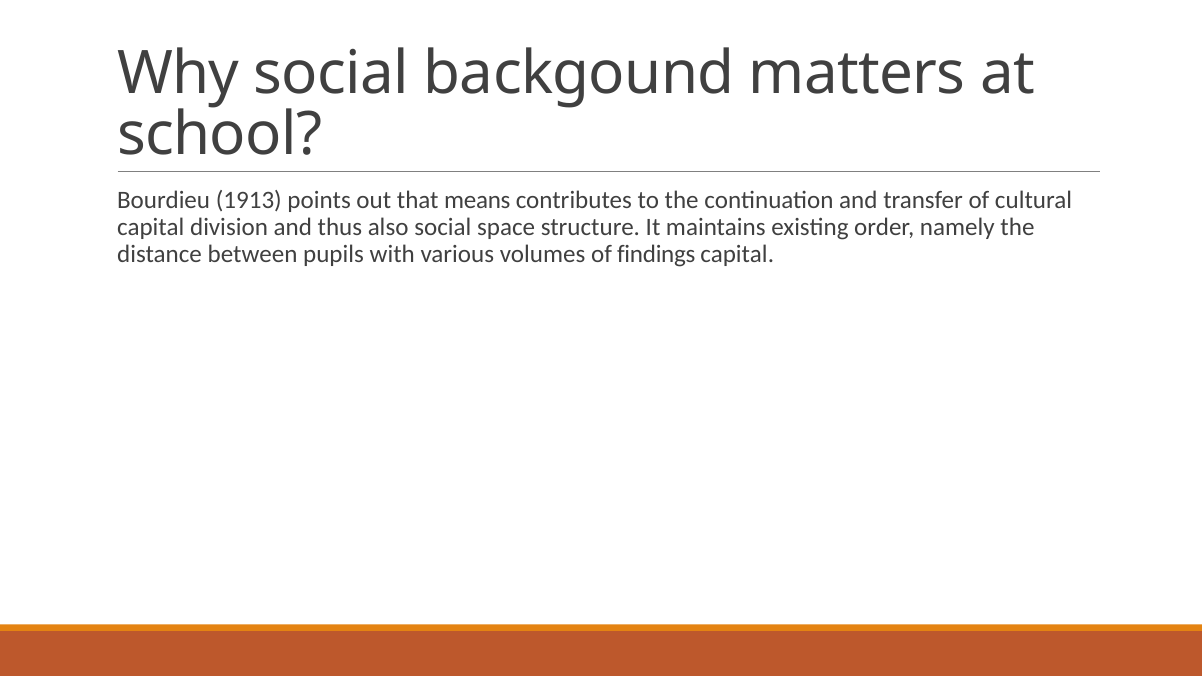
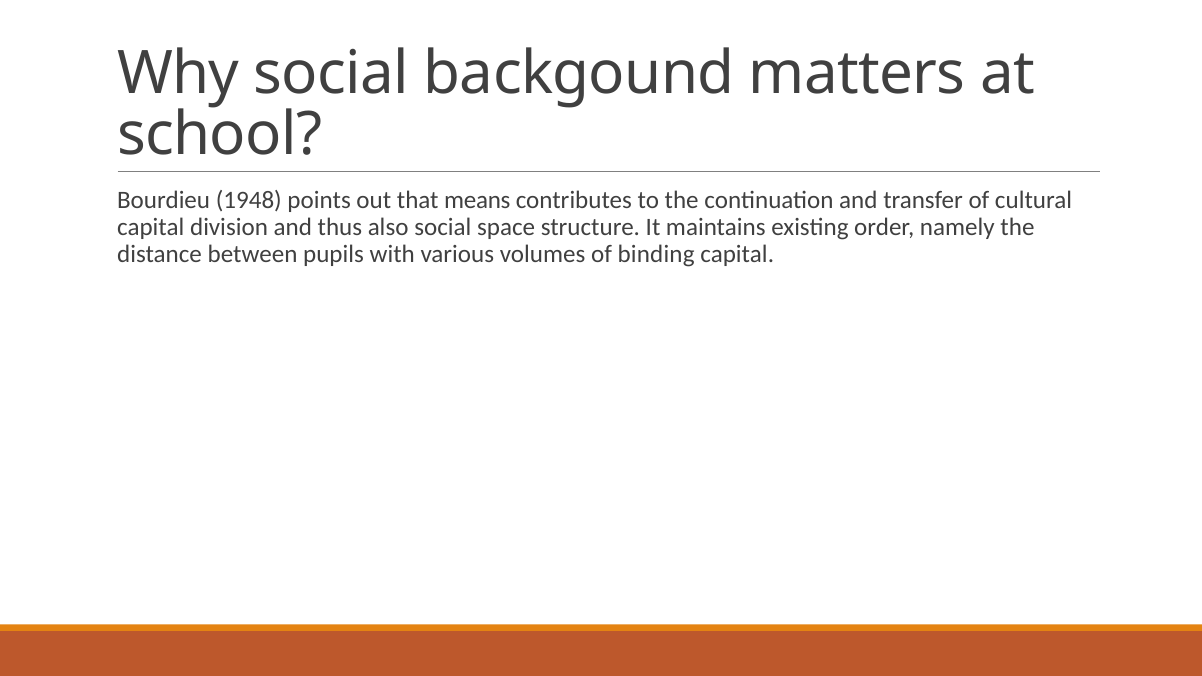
1913: 1913 -> 1948
findings: findings -> binding
